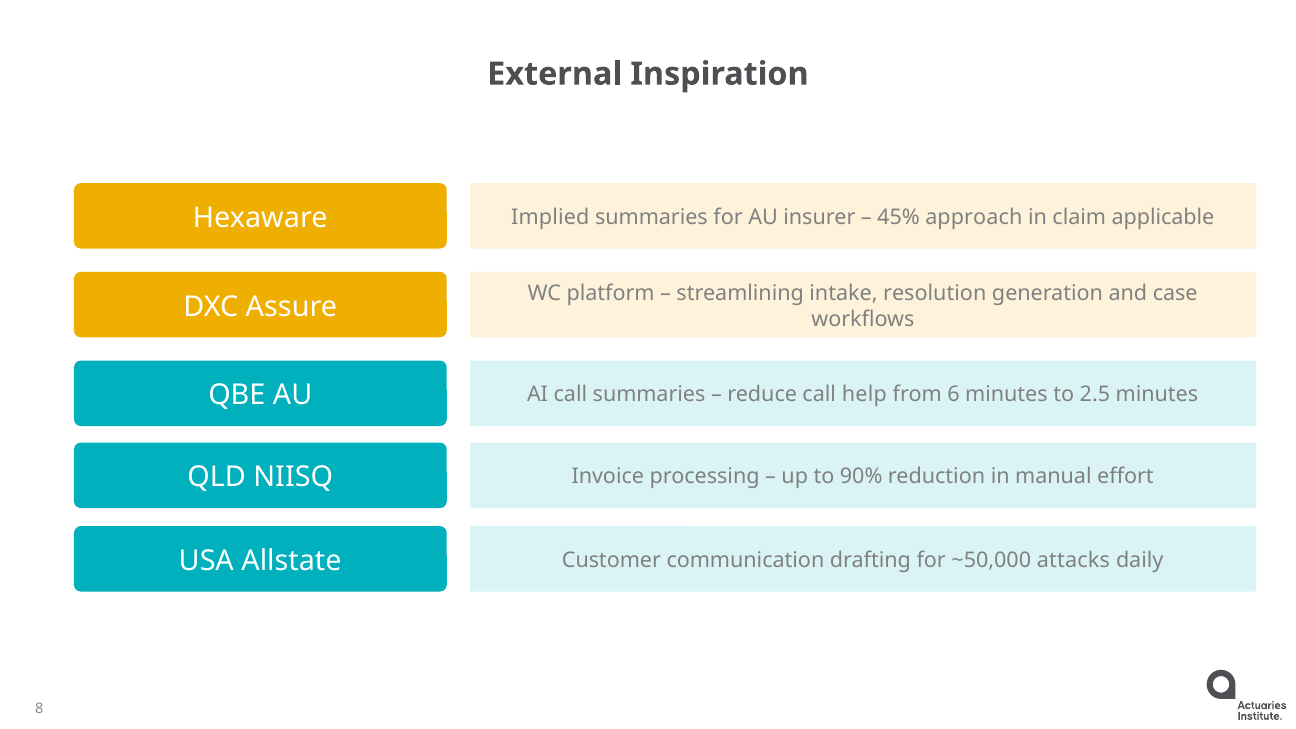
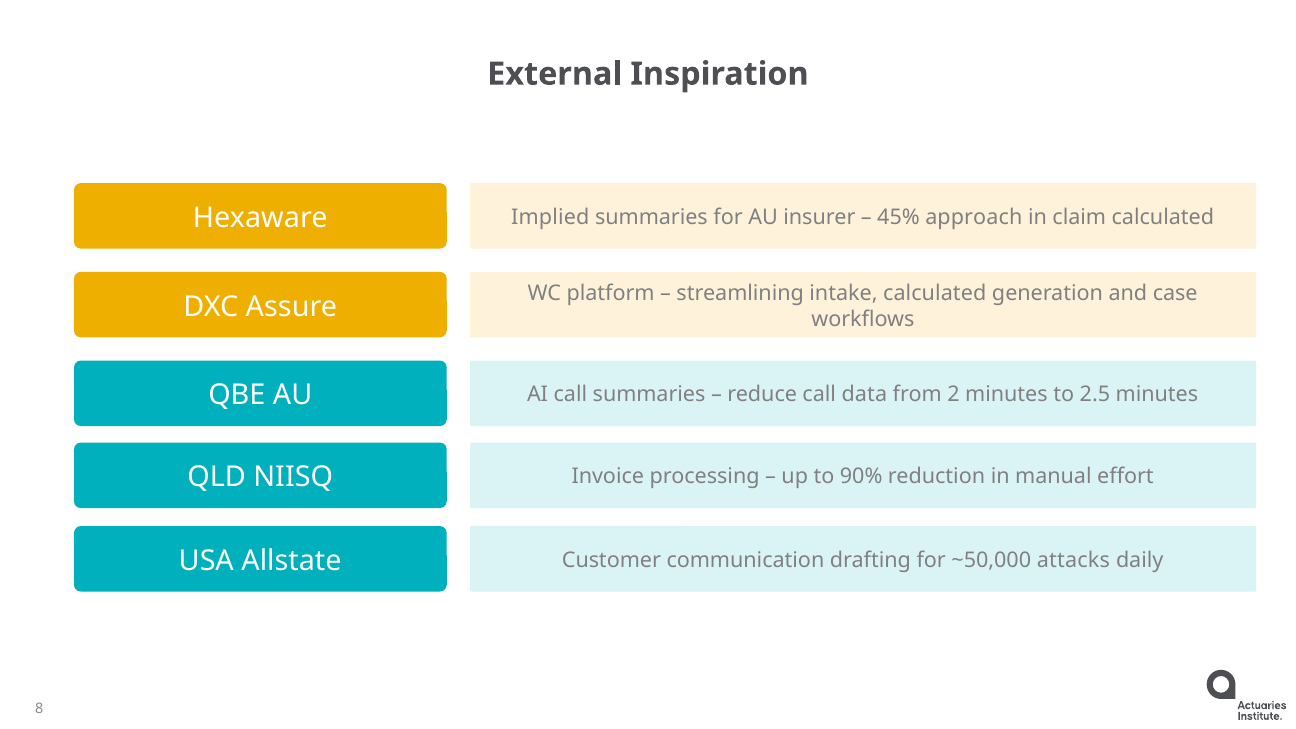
claim applicable: applicable -> calculated
intake resolution: resolution -> calculated
help: help -> data
6: 6 -> 2
